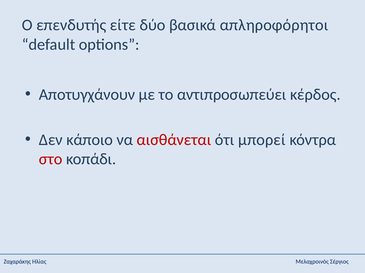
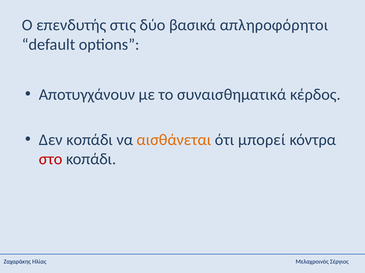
είτε: είτε -> στις
αντιπροσωπεύει: αντιπροσωπεύει -> συναισθηματικά
Δεν κάποιο: κάποιο -> κοπάδι
αισθάνεται colour: red -> orange
